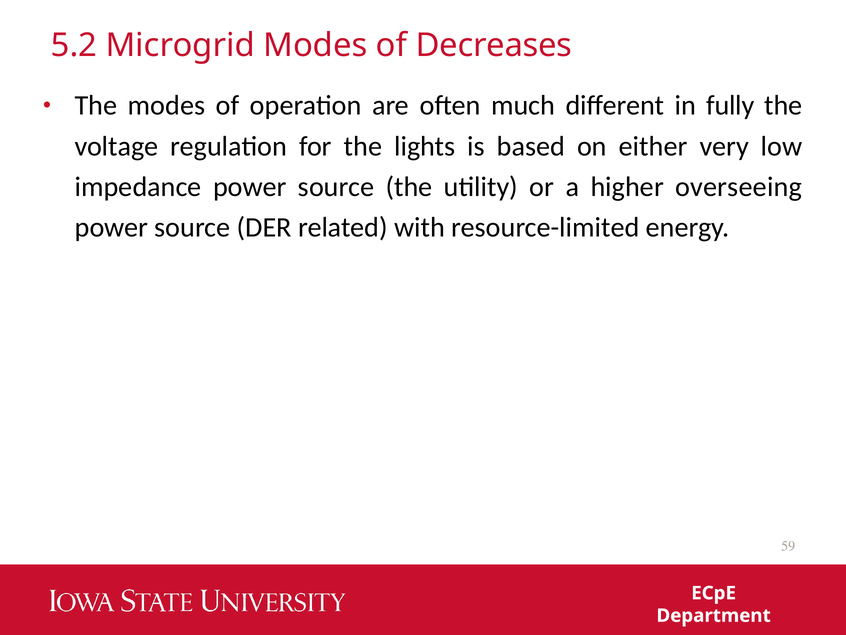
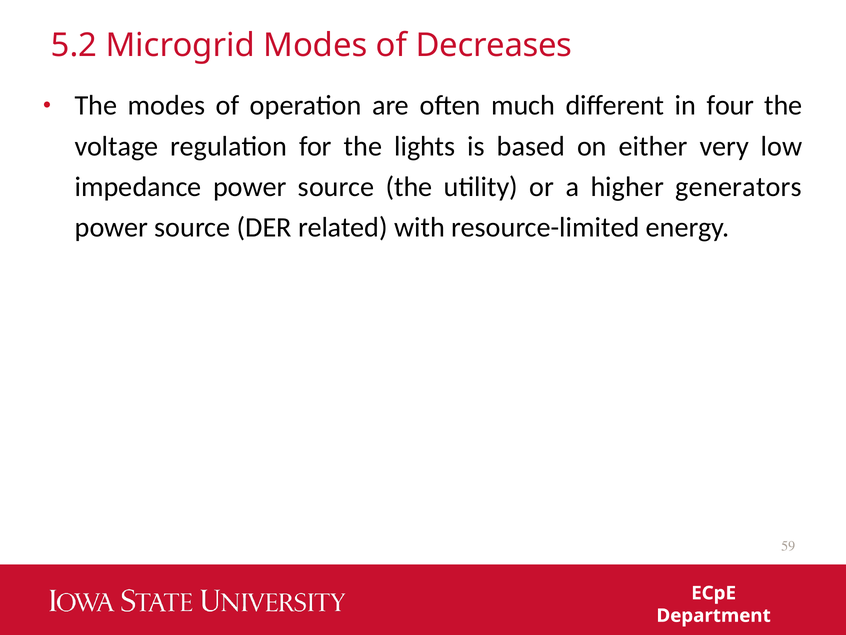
fully: fully -> four
overseeing: overseeing -> generators
